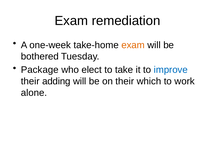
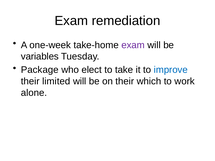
exam at (133, 45) colour: orange -> purple
bothered: bothered -> variables
adding: adding -> limited
